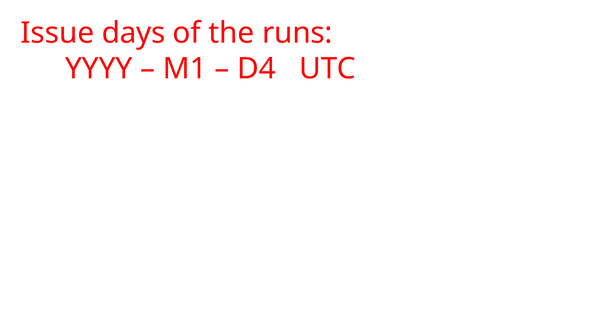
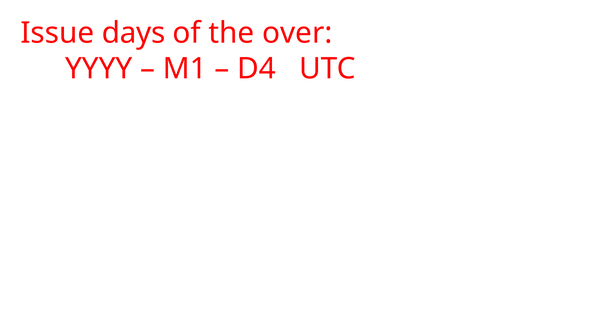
runs: runs -> over
